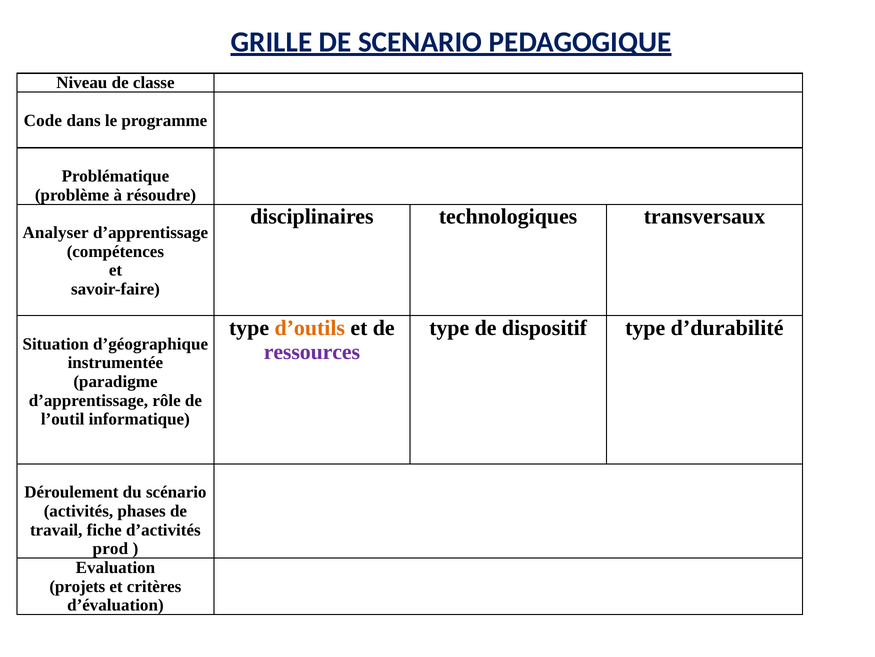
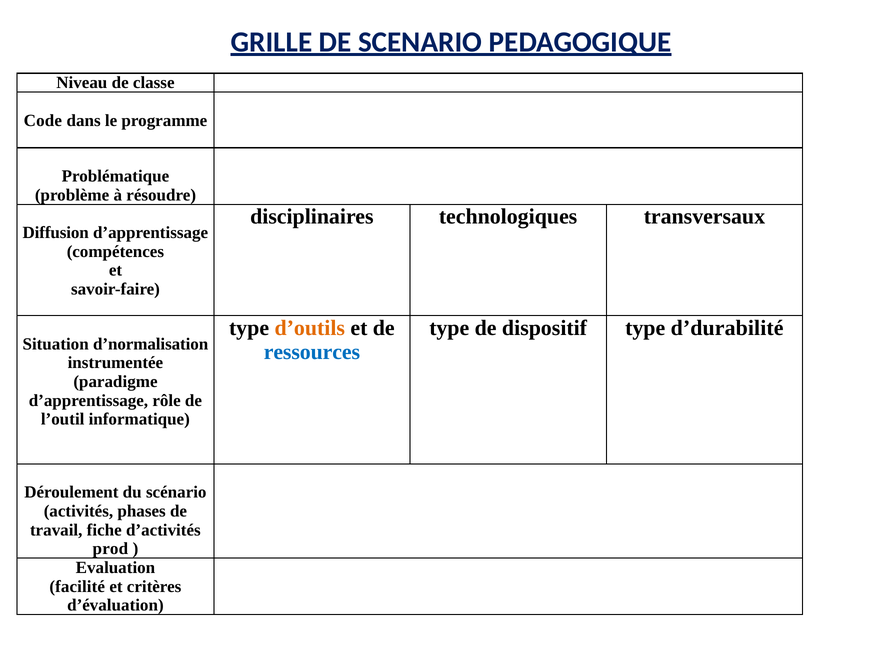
Analyser: Analyser -> Diffusion
d’géographique: d’géographique -> d’normalisation
ressources colour: purple -> blue
projets: projets -> facilité
